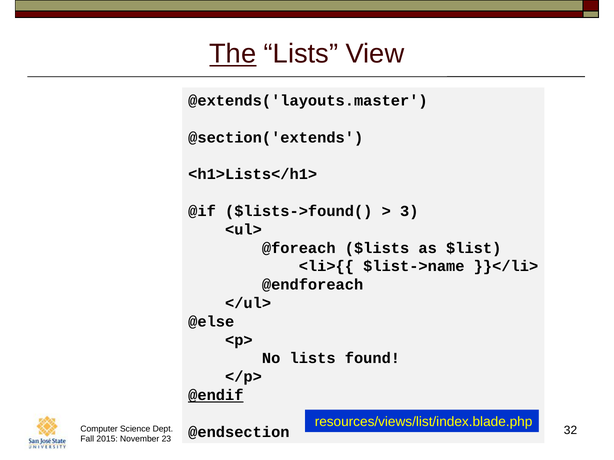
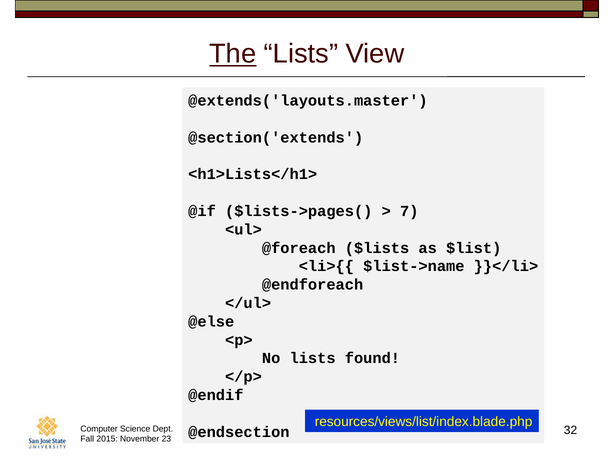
$lists->found(: $lists->found( -> $lists->pages(
3: 3 -> 7
@endif underline: present -> none
